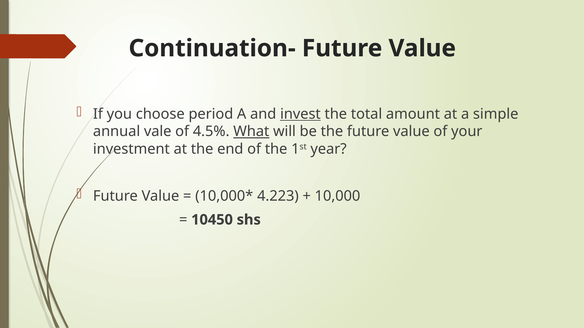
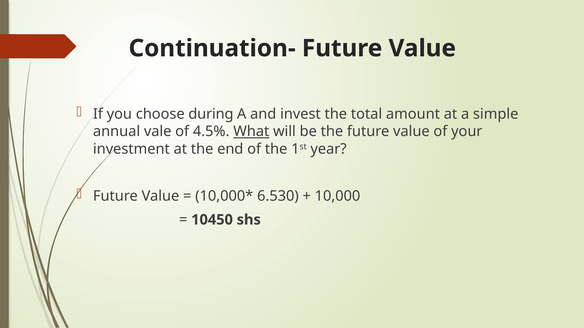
period: period -> during
invest underline: present -> none
4.223: 4.223 -> 6.530
